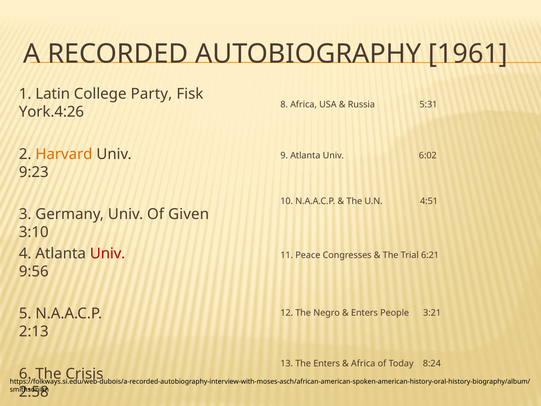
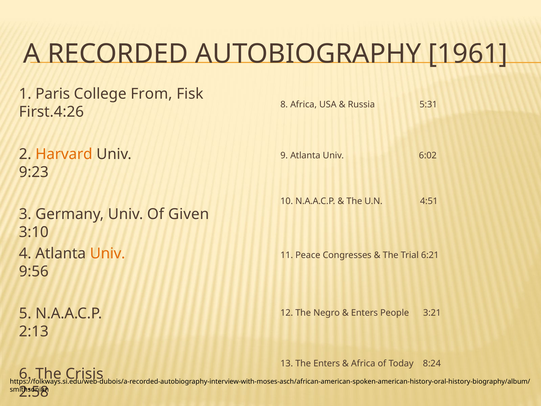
Latin: Latin -> Paris
Party: Party -> From
York.4:26: York.4:26 -> First.4:26
Univ at (108, 253) colour: red -> orange
